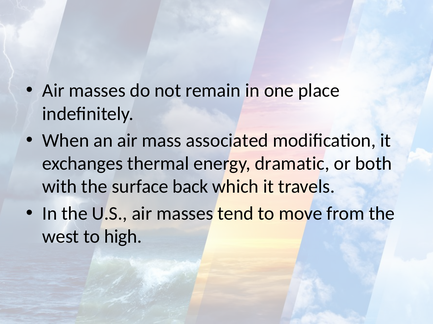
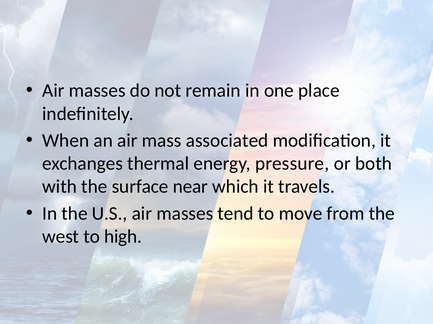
dramatic: dramatic -> pressure
back: back -> near
